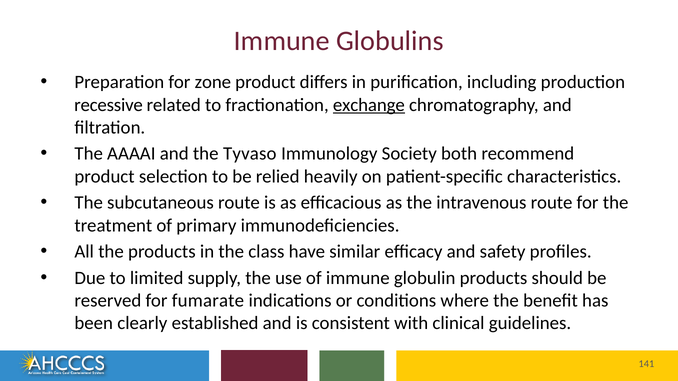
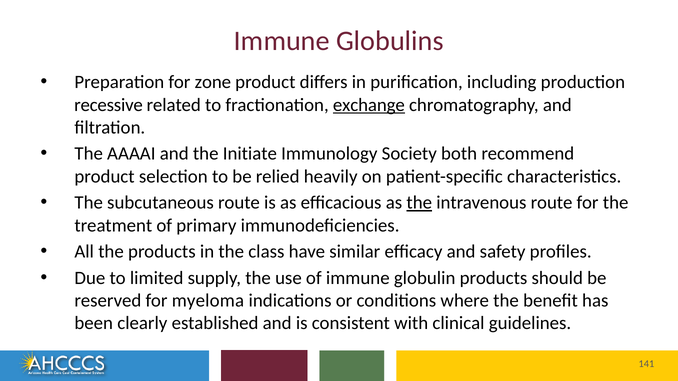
Tyvaso: Tyvaso -> Initiate
the at (419, 203) underline: none -> present
fumarate: fumarate -> myeloma
